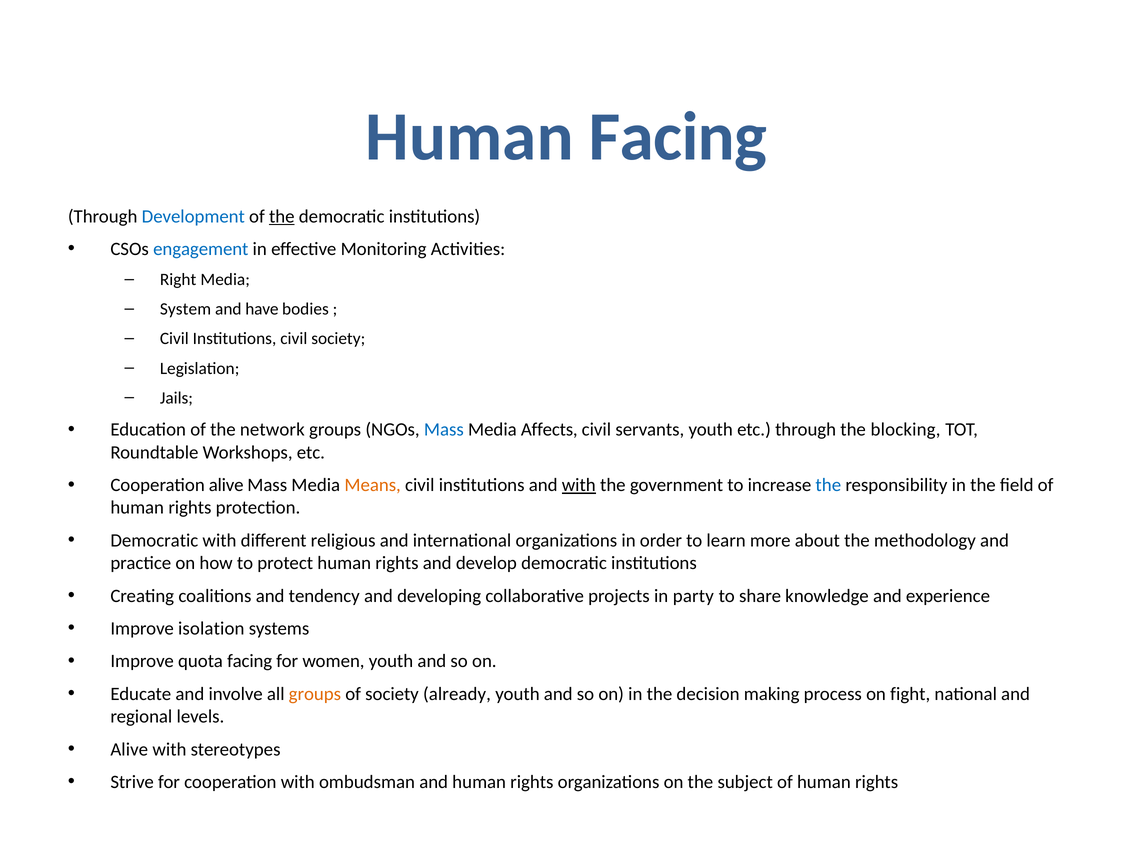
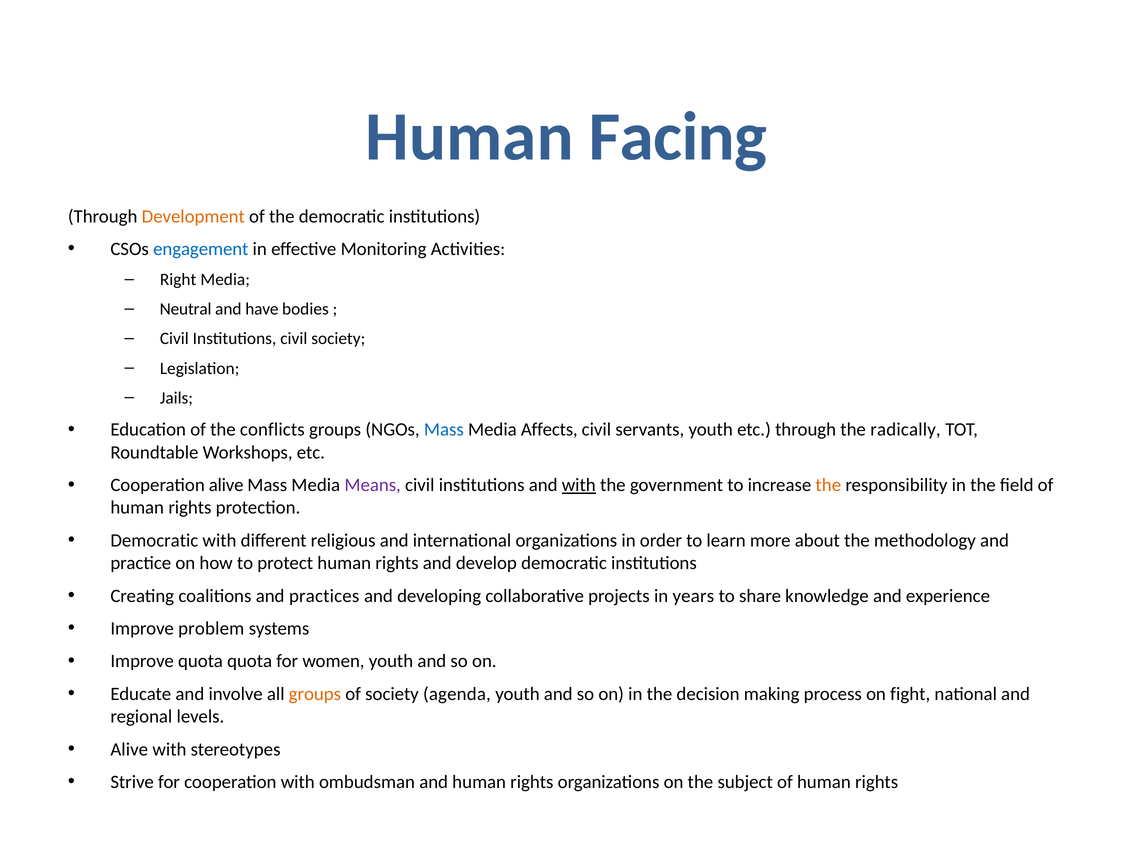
Development colour: blue -> orange
the at (282, 216) underline: present -> none
System: System -> Neutral
network: network -> conflicts
blocking: blocking -> radically
Means colour: orange -> purple
the at (828, 485) colour: blue -> orange
tendency: tendency -> practices
party: party -> years
isolation: isolation -> problem
quota facing: facing -> quota
already: already -> agenda
